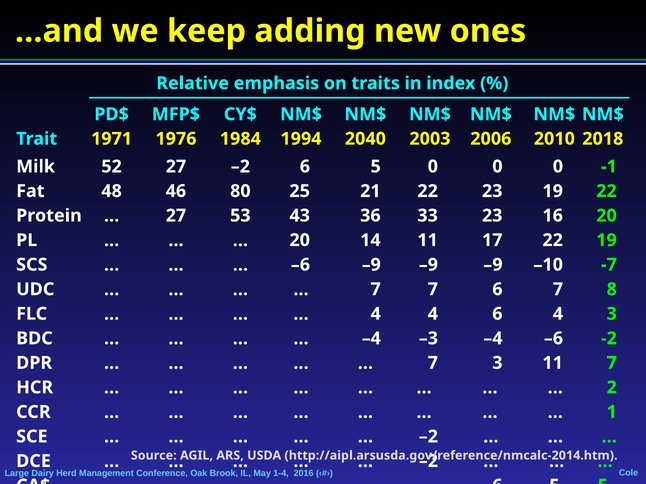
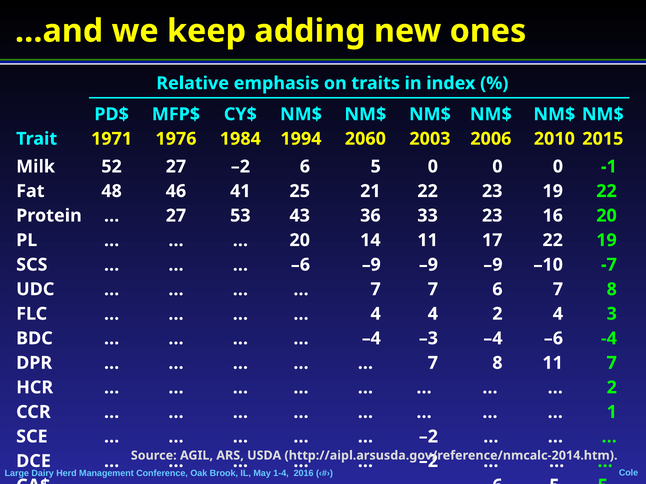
2040: 2040 -> 2060
2018: 2018 -> 2015
80: 80 -> 41
4 6: 6 -> 2
-2: -2 -> -4
3 at (497, 363): 3 -> 8
